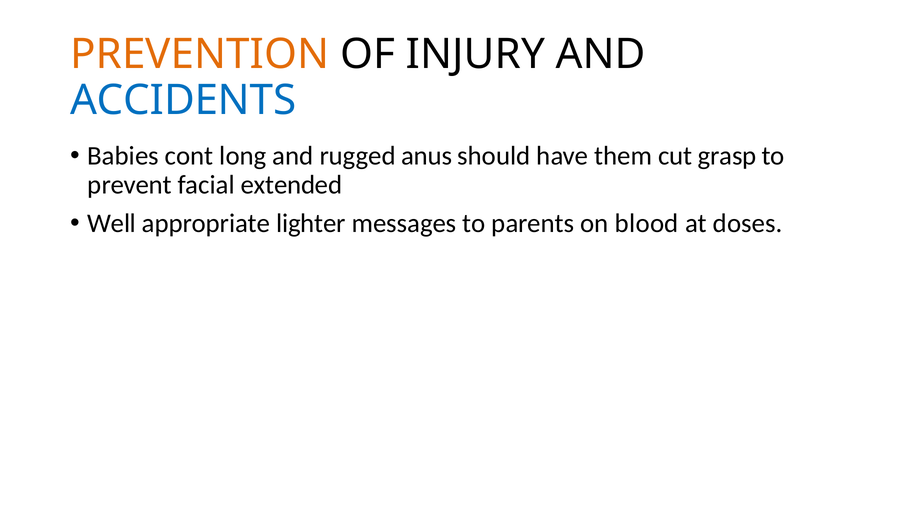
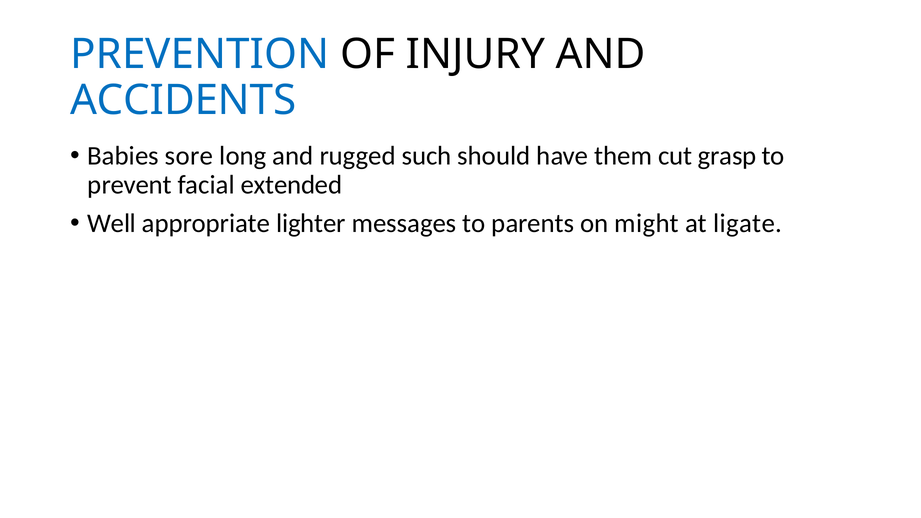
PREVENTION colour: orange -> blue
cont: cont -> sore
anus: anus -> such
blood: blood -> might
doses: doses -> ligate
